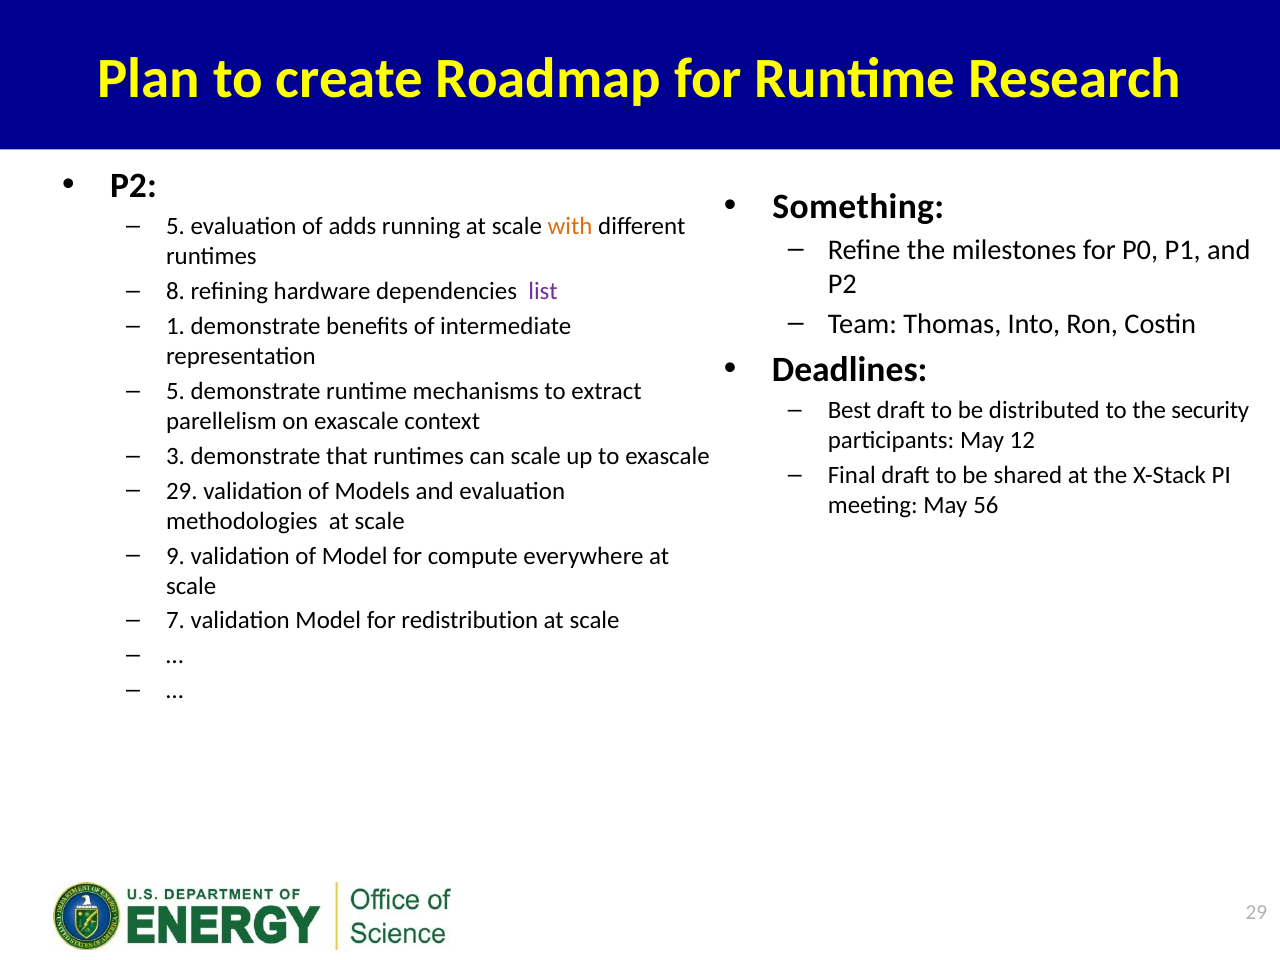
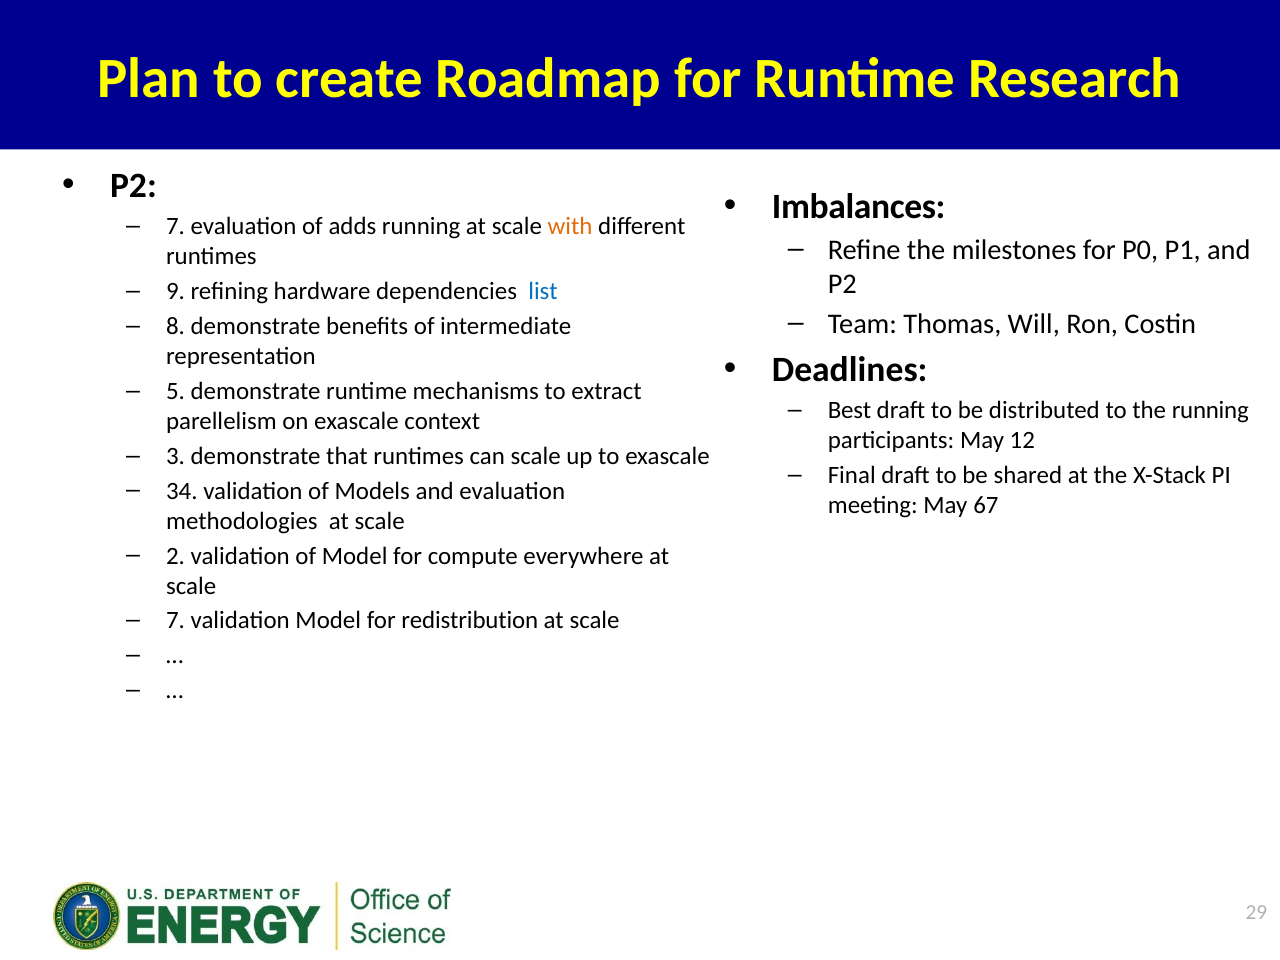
Something: Something -> Imbalances
5 at (176, 227): 5 -> 7
8: 8 -> 9
list colour: purple -> blue
Into: Into -> Will
1: 1 -> 8
the security: security -> running
29 at (182, 491): 29 -> 34
56: 56 -> 67
9: 9 -> 2
